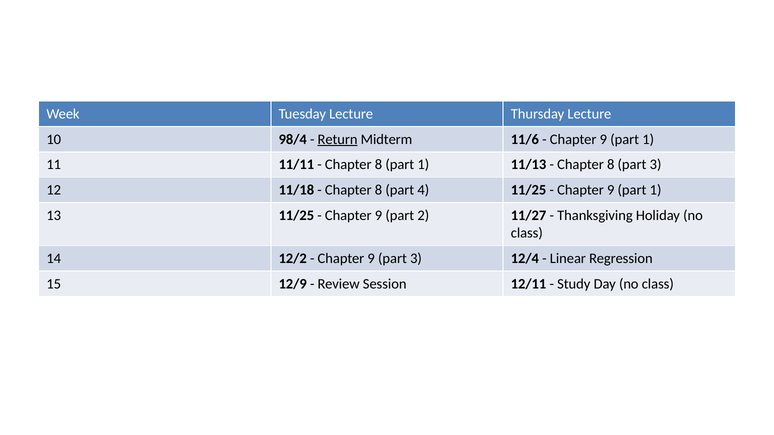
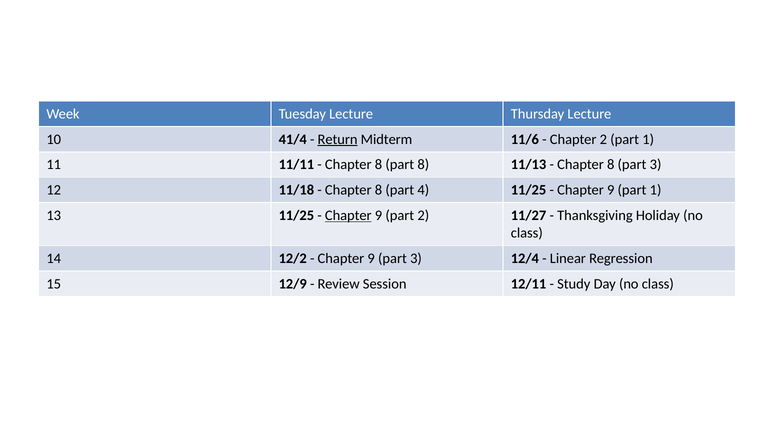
98/4: 98/4 -> 41/4
9 at (603, 139): 9 -> 2
8 part 1: 1 -> 8
Chapter at (348, 216) underline: none -> present
